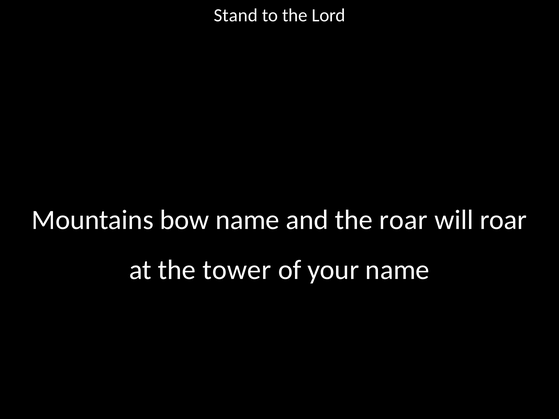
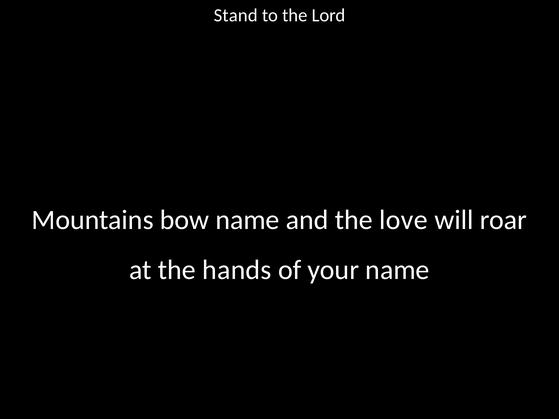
the roar: roar -> love
tower: tower -> hands
